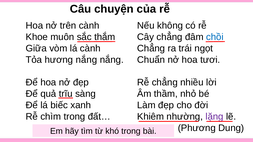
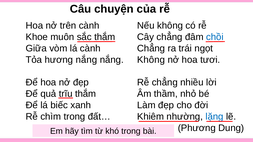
Chuẩn at (151, 60): Chuẩn -> Không
trĩu sàng: sàng -> thắm
lặng colour: purple -> blue
